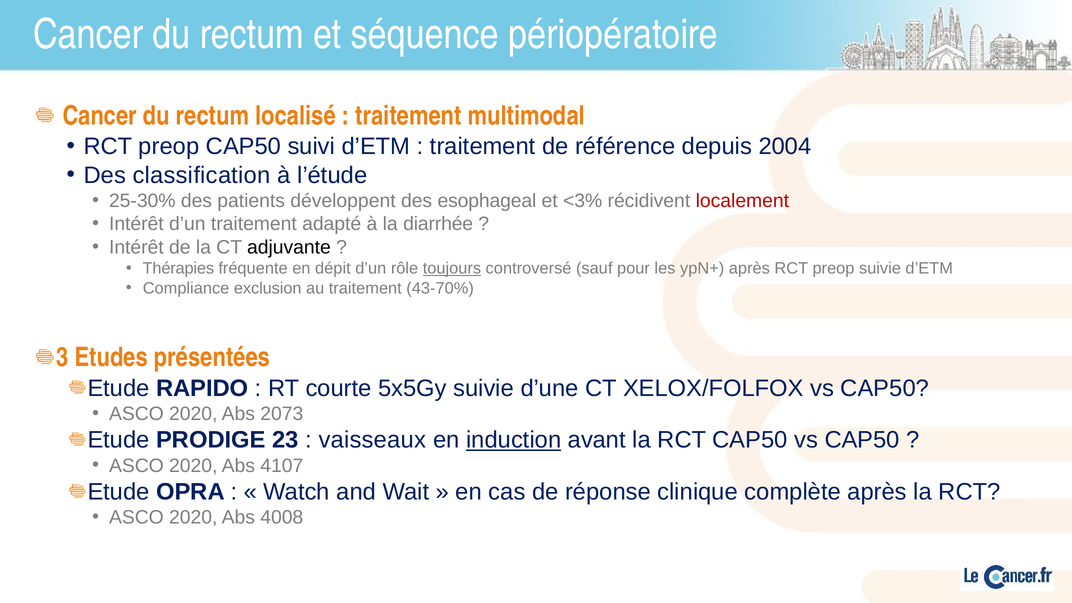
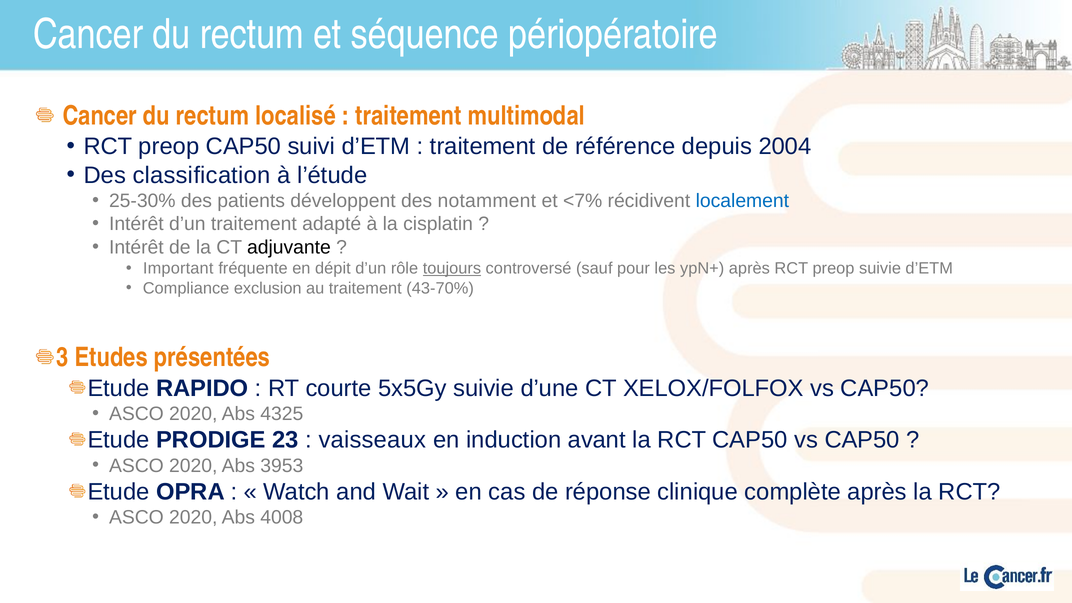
esophageal: esophageal -> notamment
<3%: <3% -> <7%
localement colour: red -> blue
diarrhée: diarrhée -> cisplatin
Thérapies: Thérapies -> Important
2073: 2073 -> 4325
induction underline: present -> none
4107: 4107 -> 3953
